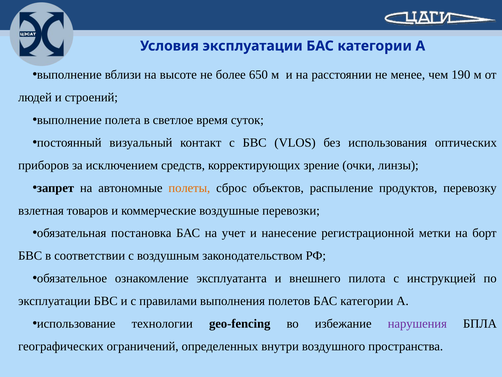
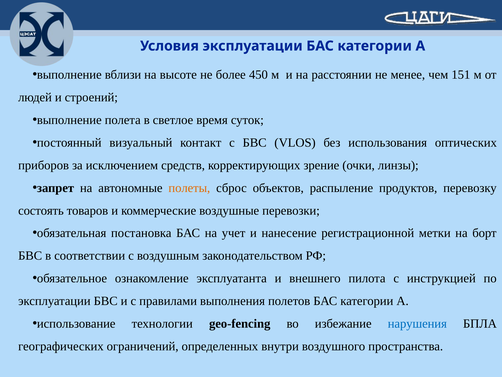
650: 650 -> 450
190: 190 -> 151
взлетная: взлетная -> состоять
нарушения colour: purple -> blue
